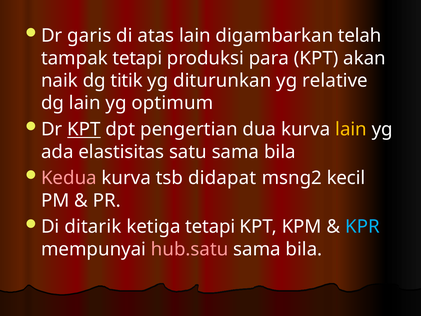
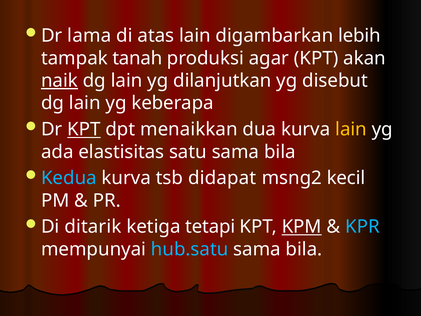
garis: garis -> lama
telah: telah -> lebih
tampak tetapi: tetapi -> tanah
para: para -> agar
naik underline: none -> present
titik at (127, 81): titik -> lain
diturunkan: diturunkan -> dilanjutkan
relative: relative -> disebut
optimum: optimum -> keberapa
pengertian: pengertian -> menaikkan
Kedua colour: pink -> light blue
KPM underline: none -> present
hub.satu colour: pink -> light blue
